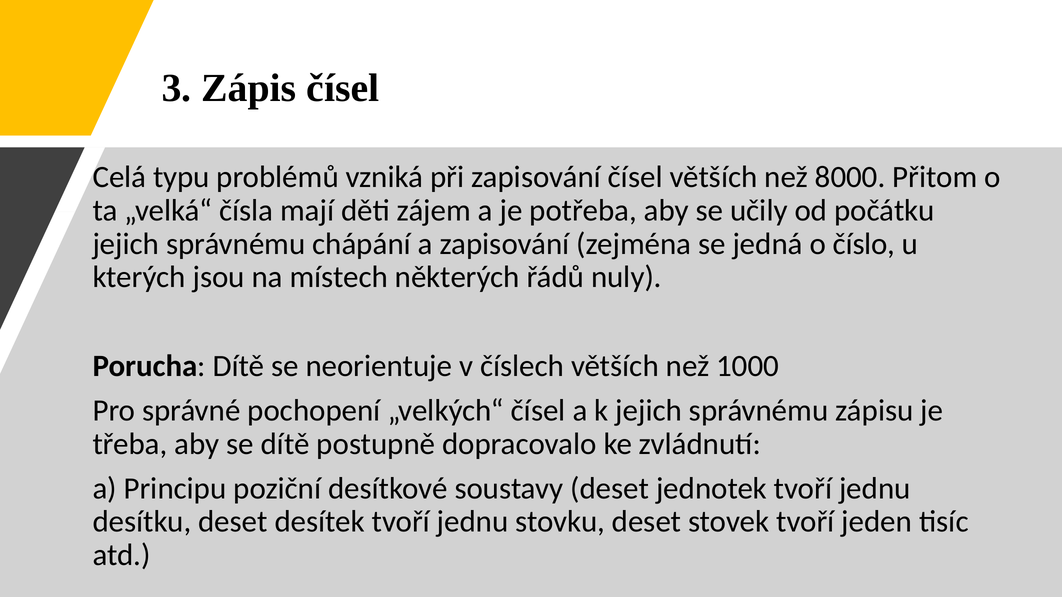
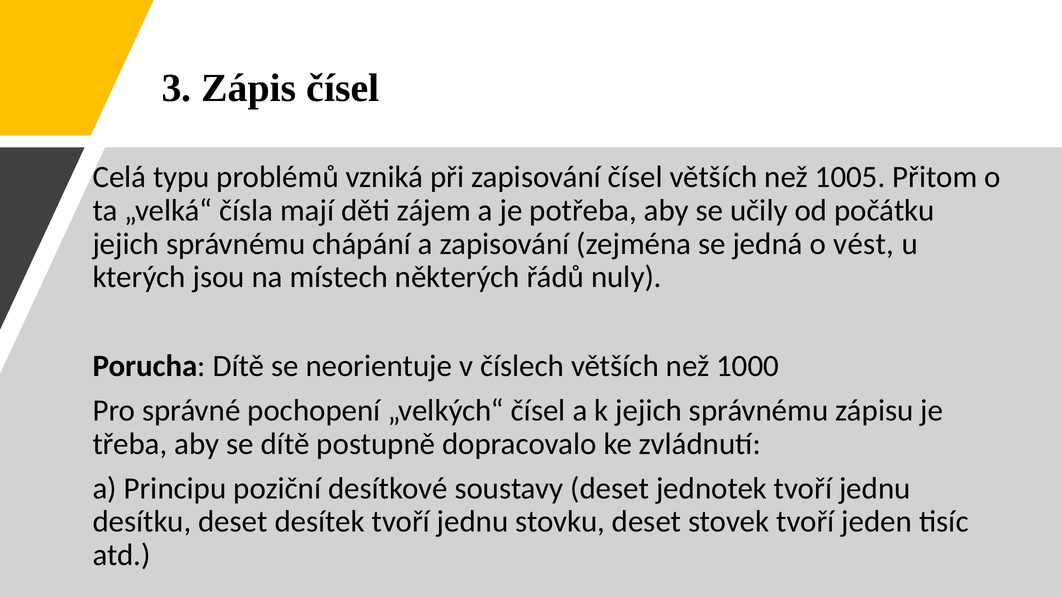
8000: 8000 -> 1005
číslo: číslo -> vést
